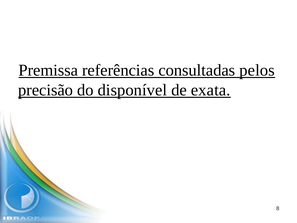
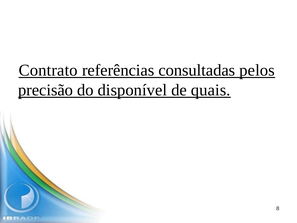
Premissa: Premissa -> Contrato
exata: exata -> quais
